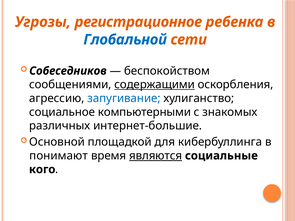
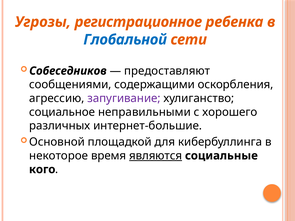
беспокойством: беспокойством -> предоставляют
содержащими underline: present -> none
запугивание colour: blue -> purple
компьютерными: компьютерными -> неправильными
знакомых: знакомых -> хорошего
понимают: понимают -> некоторое
